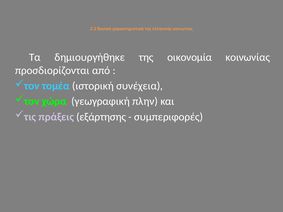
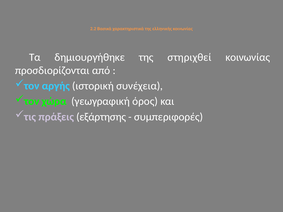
οικονομία: οικονομία -> στηριχθεί
τομέα: τομέα -> αργής
πλην: πλην -> όρος
